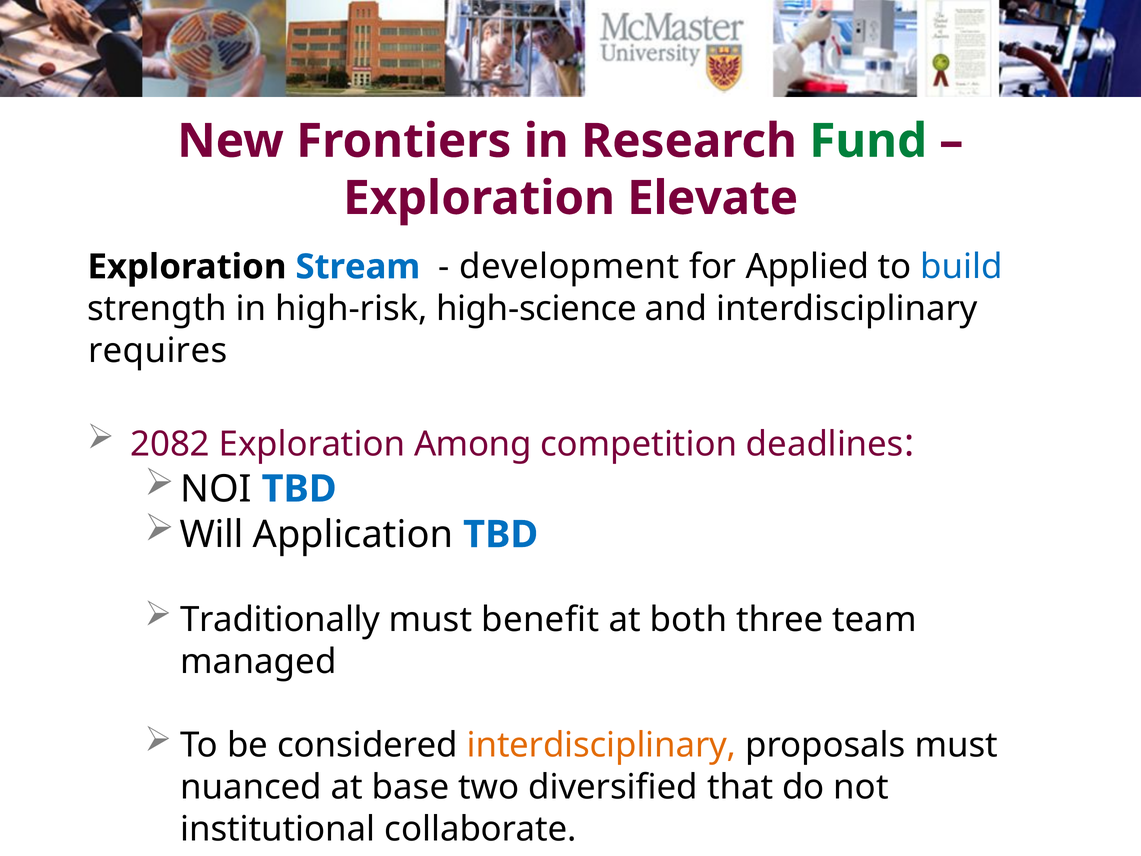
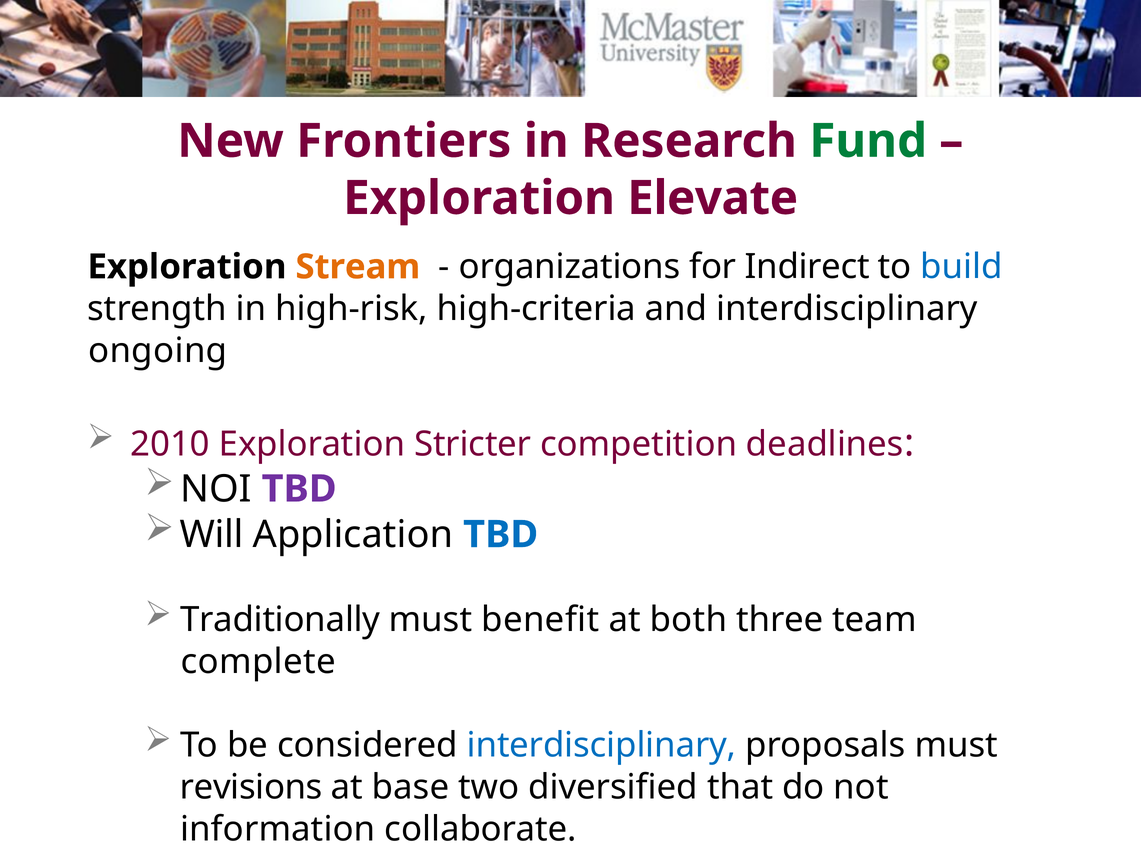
Stream colour: blue -> orange
development: development -> organizations
Applied: Applied -> Indirect
high-science: high-science -> high-criteria
requires: requires -> ongoing
2082: 2082 -> 2010
Among: Among -> Stricter
TBD at (299, 489) colour: blue -> purple
managed: managed -> complete
interdisciplinary at (602, 745) colour: orange -> blue
nuanced: nuanced -> revisions
institutional: institutional -> information
